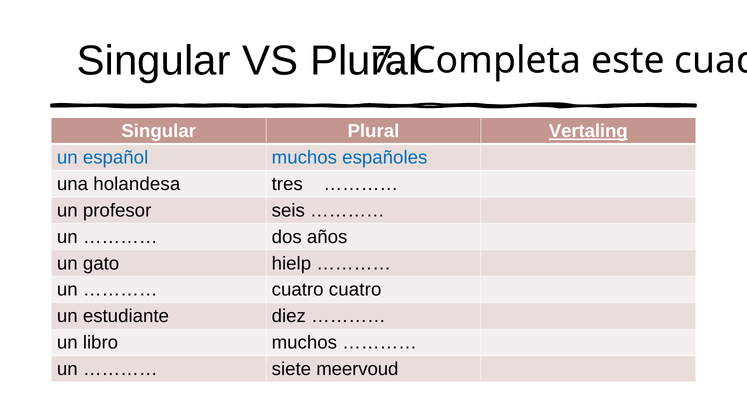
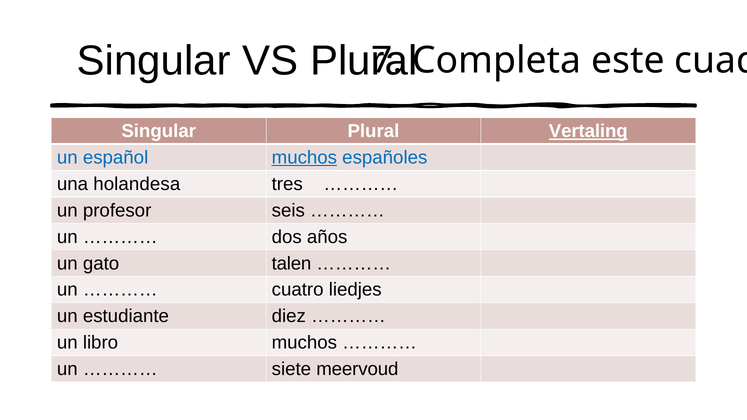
muchos at (304, 158) underline: none -> present
hielp: hielp -> talen
cuatro cuatro: cuatro -> liedjes
